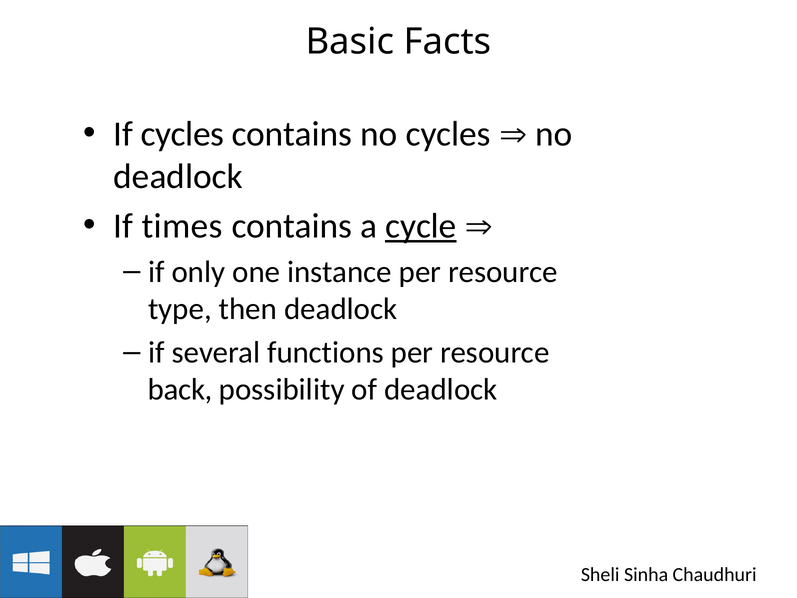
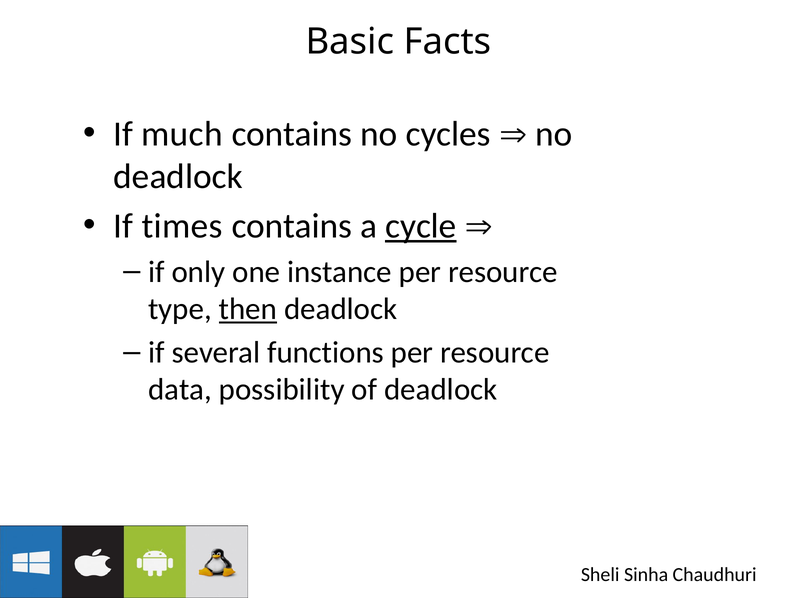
If cycles: cycles -> much
then underline: none -> present
back: back -> data
